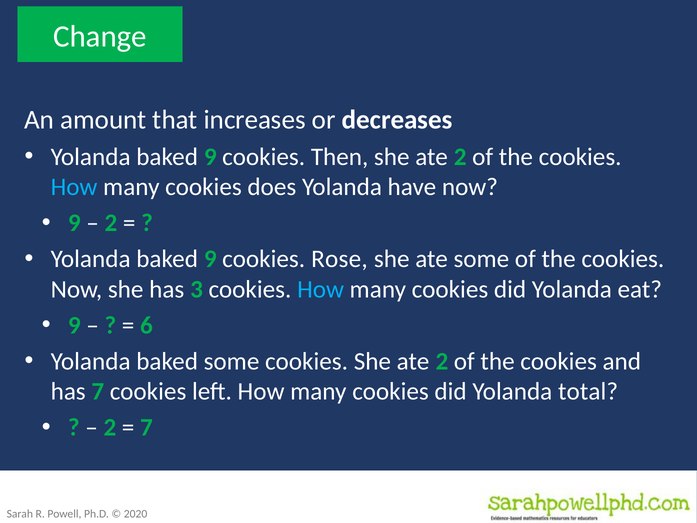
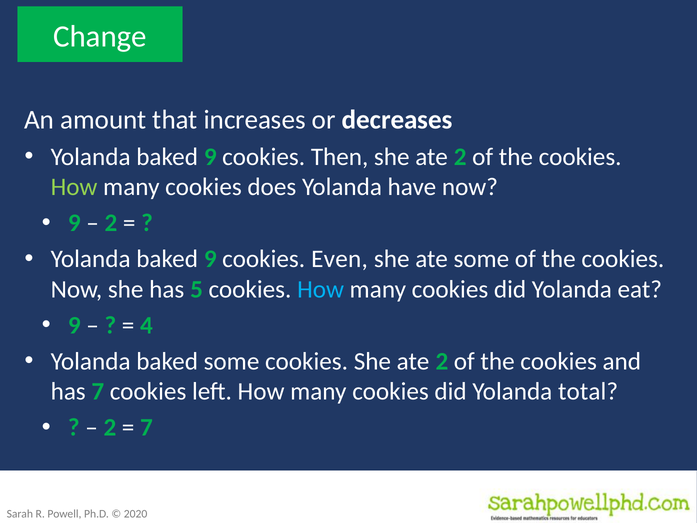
How at (74, 187) colour: light blue -> light green
Rose: Rose -> Even
3: 3 -> 5
6: 6 -> 4
